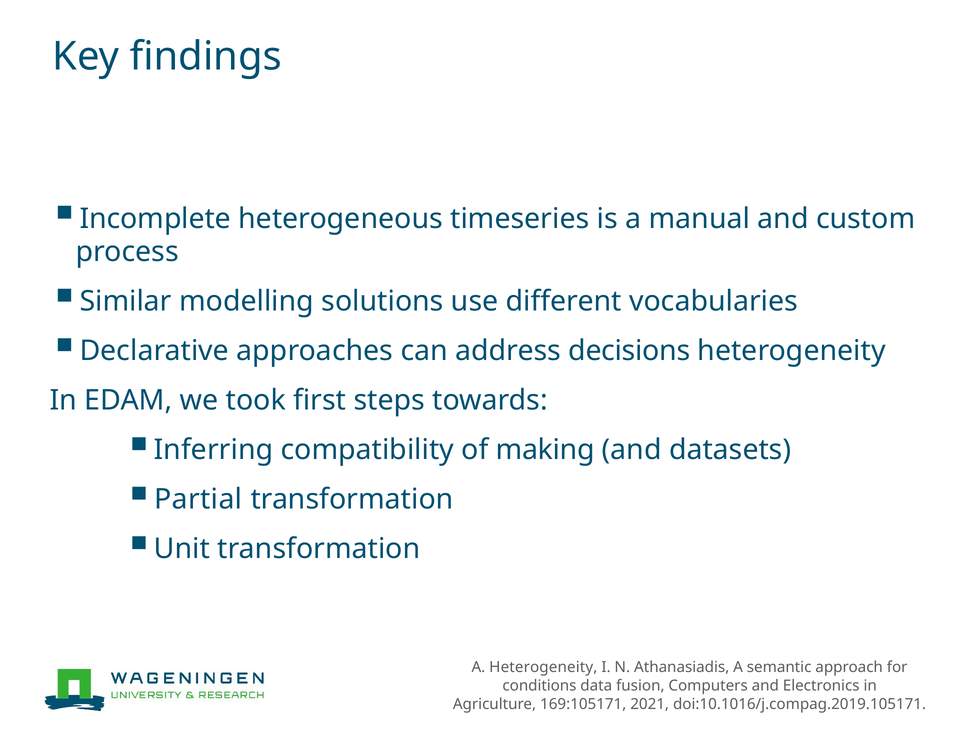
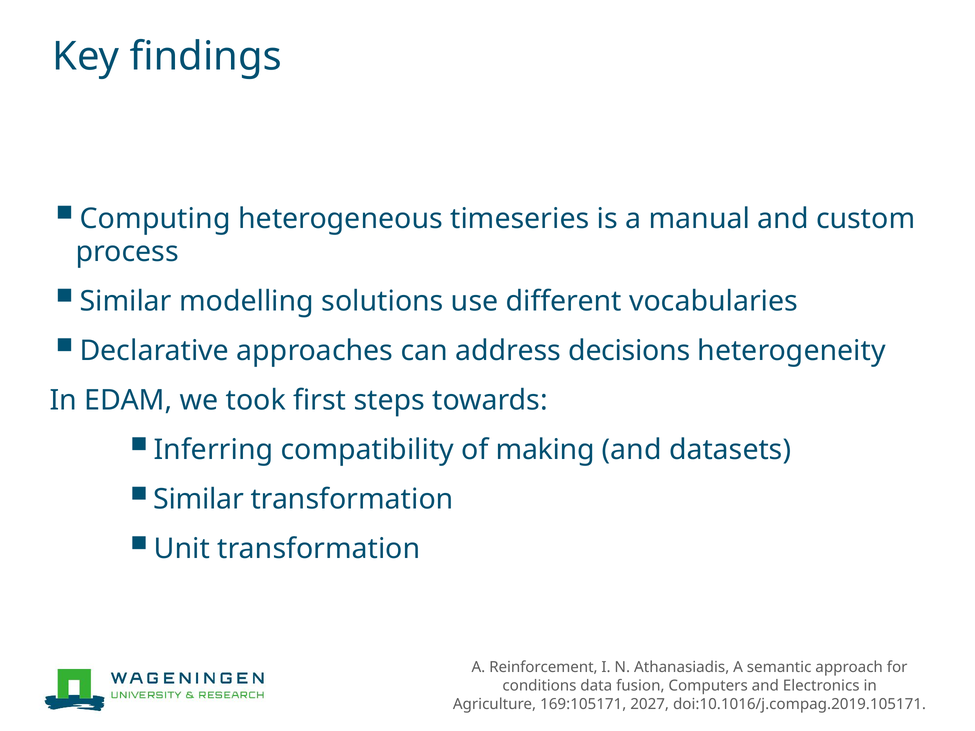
Incomplete: Incomplete -> Computing
Partial at (198, 500): Partial -> Similar
A Heterogeneity: Heterogeneity -> Reinforcement
2021: 2021 -> 2027
